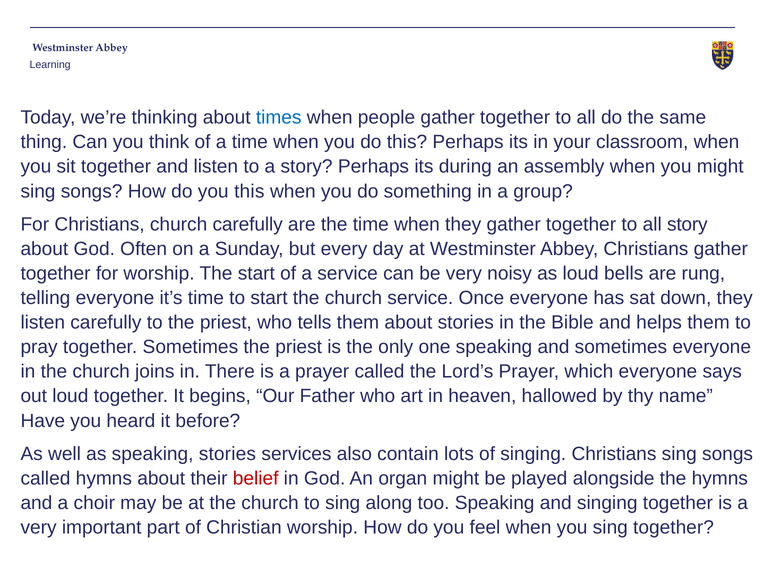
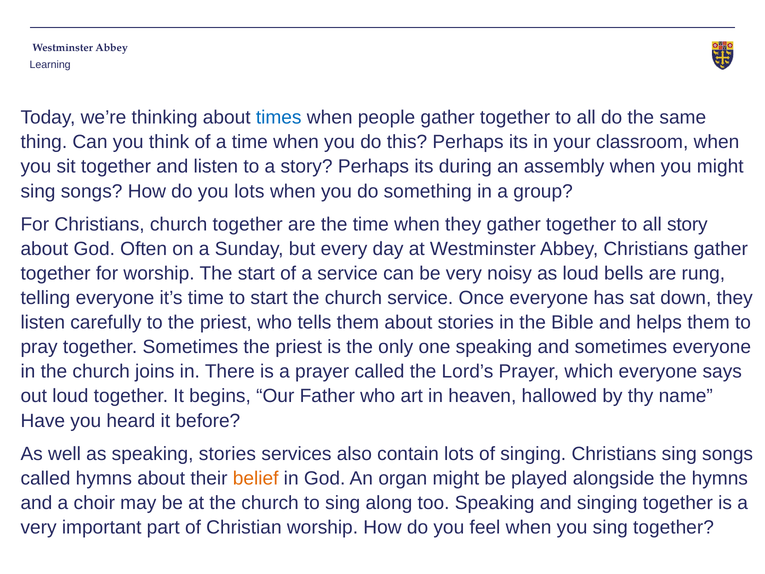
you this: this -> lots
church carefully: carefully -> together
belief colour: red -> orange
